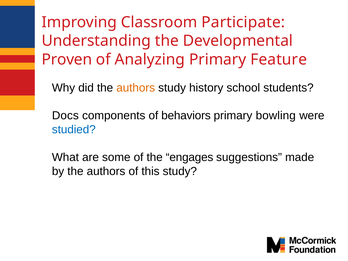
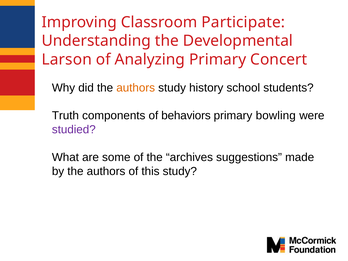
Proven: Proven -> Larson
Feature: Feature -> Concert
Docs: Docs -> Truth
studied colour: blue -> purple
engages: engages -> archives
